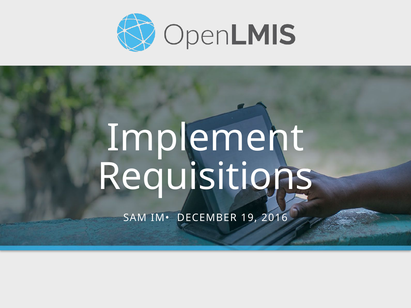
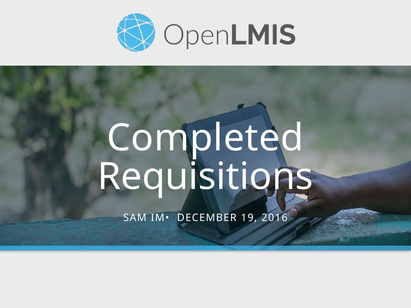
Implement: Implement -> Completed
